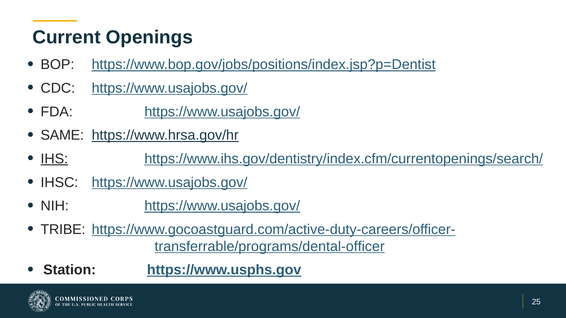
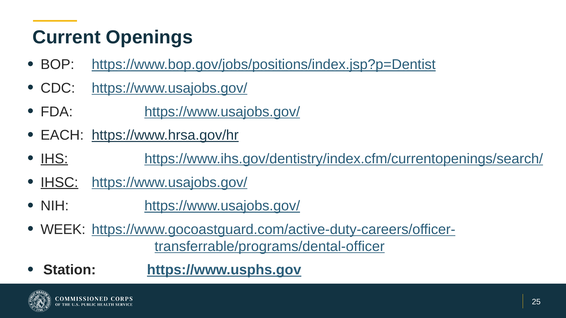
SAME: SAME -> EACH
IHSC underline: none -> present
TRIBE: TRIBE -> WEEK
